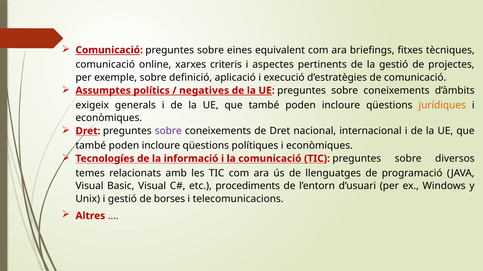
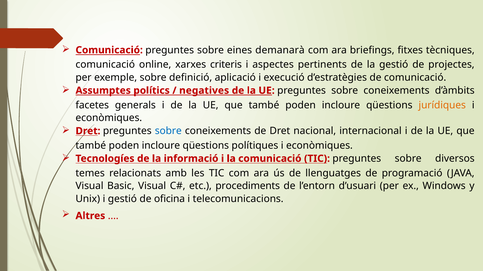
equivalent: equivalent -> demanarà
exigeix: exigeix -> facetes
sobre at (168, 131) colour: purple -> blue
borses: borses -> oficina
